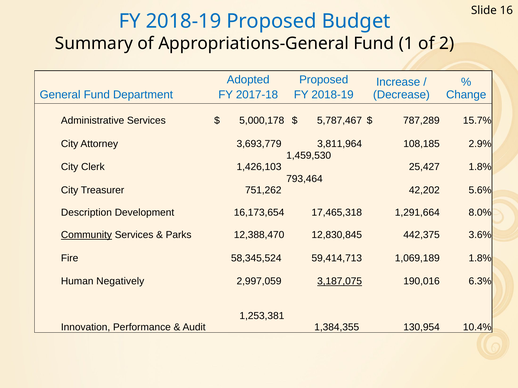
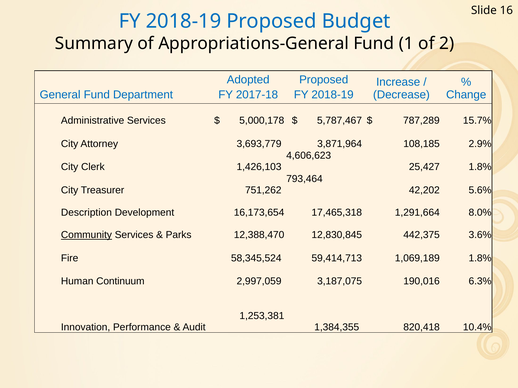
3,811,964: 3,811,964 -> 3,871,964
1,459,530: 1,459,530 -> 4,606,623
Negatively: Negatively -> Continuum
3,187,075 underline: present -> none
130,954: 130,954 -> 820,418
